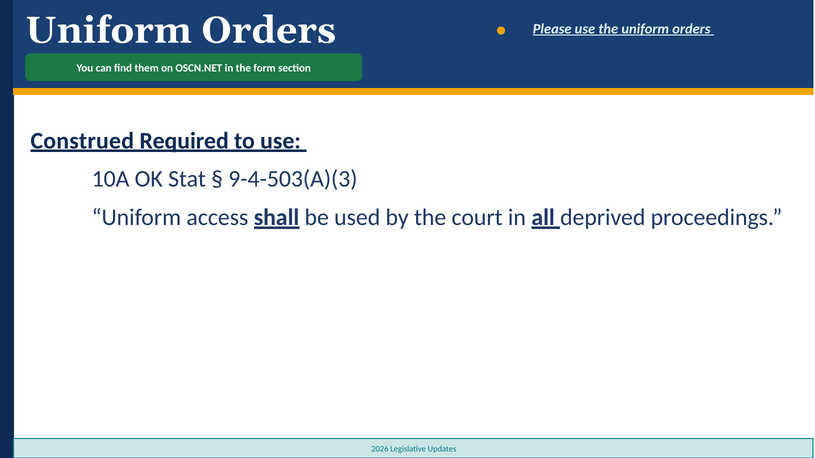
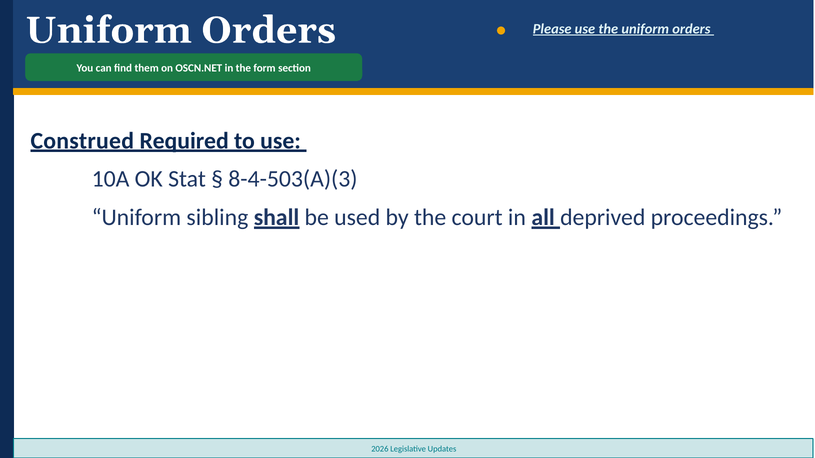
9-4-503(A)(3: 9-4-503(A)(3 -> 8-4-503(A)(3
access: access -> sibling
